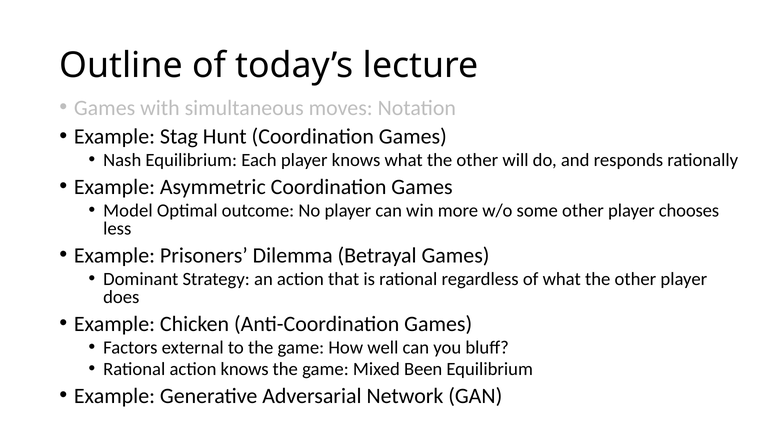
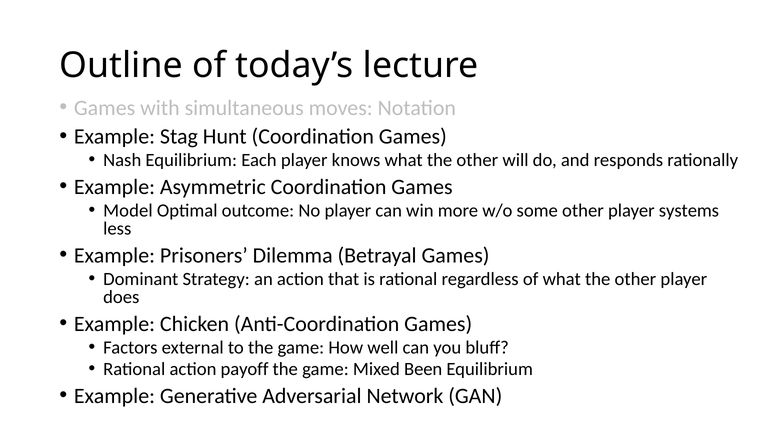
chooses: chooses -> systems
action knows: knows -> payoff
